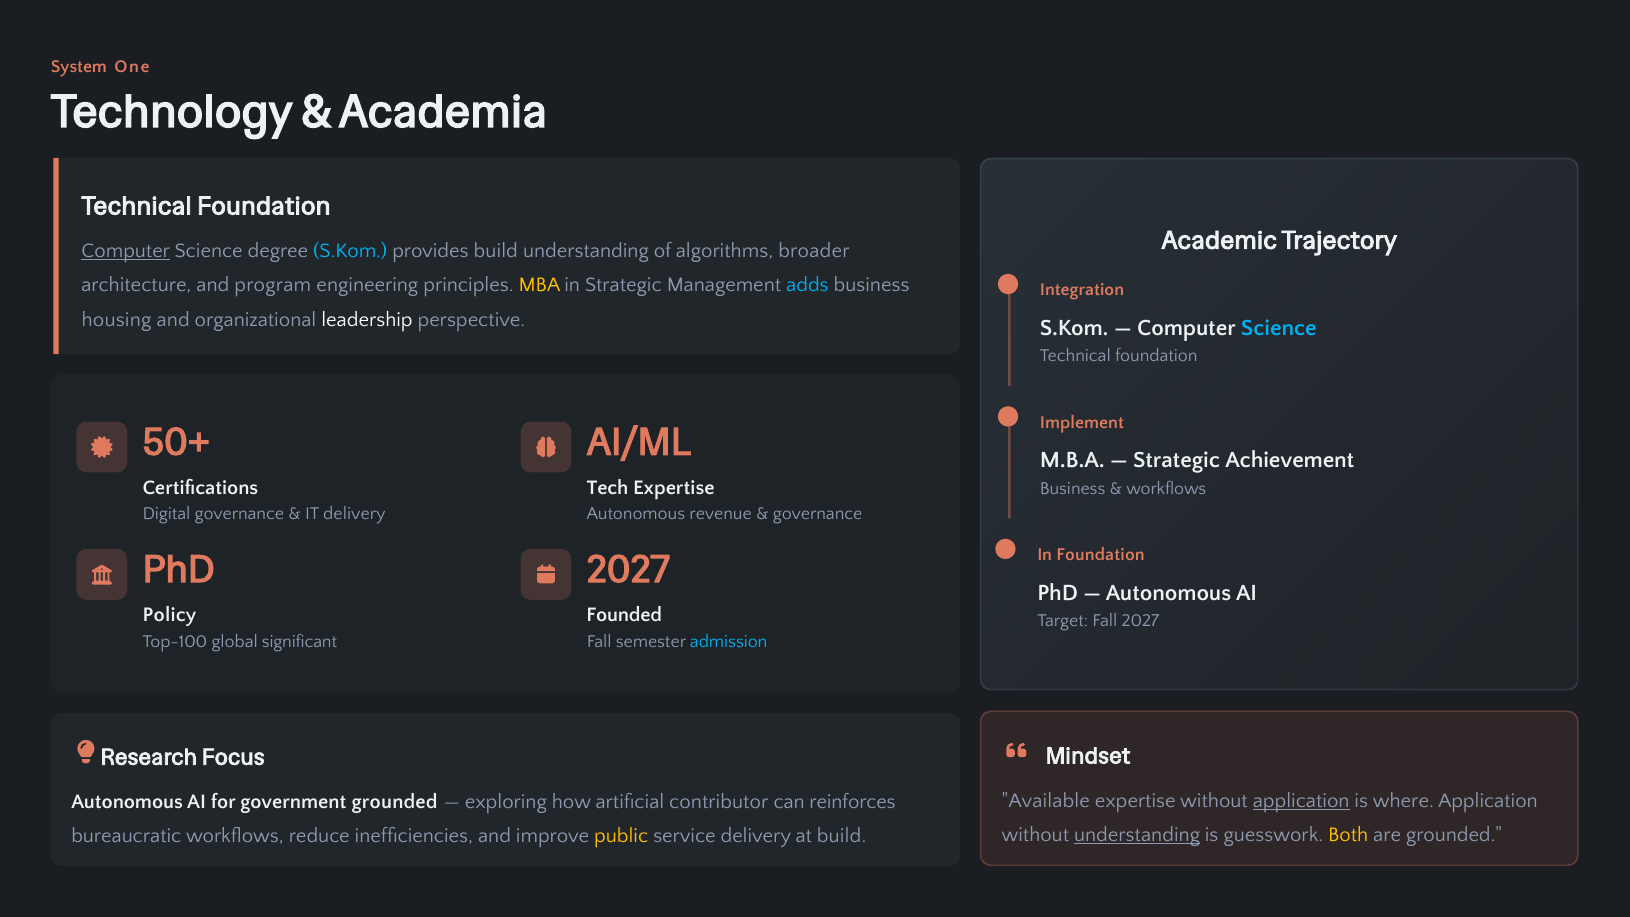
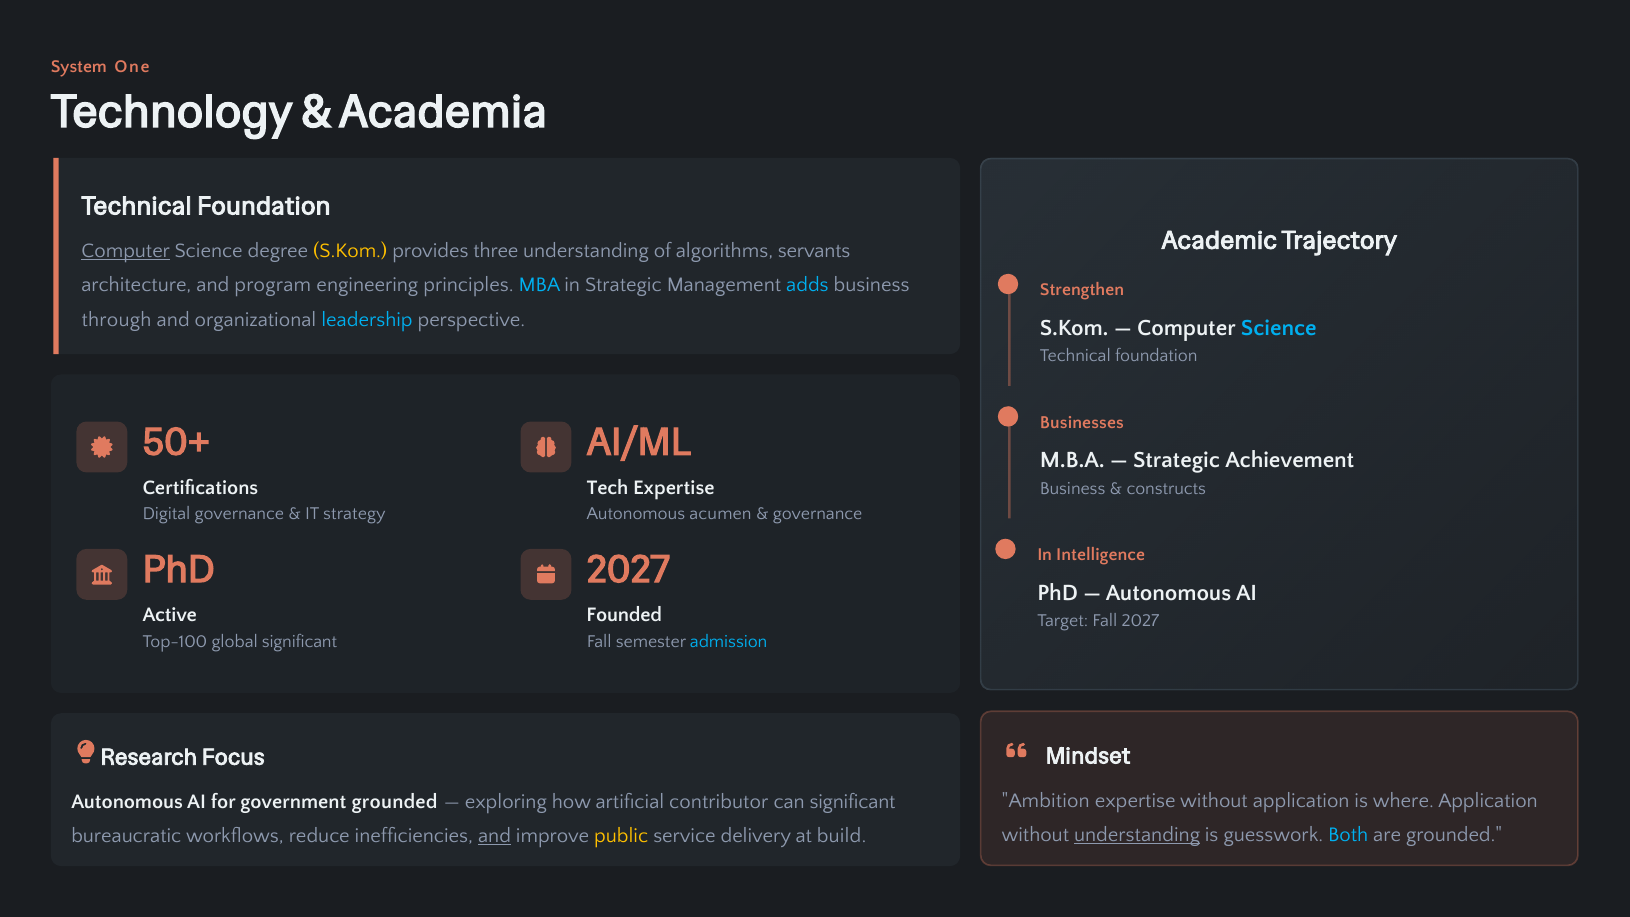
S.Kom at (350, 251) colour: light blue -> yellow
provides build: build -> three
broader: broader -> servants
MBA colour: yellow -> light blue
Integration: Integration -> Strengthen
housing: housing -> through
leadership colour: white -> light blue
Implement: Implement -> Businesses
workflows at (1166, 489): workflows -> constructs
IT delivery: delivery -> strategy
revenue: revenue -> acumen
In Foundation: Foundation -> Intelligence
Policy: Policy -> Active
Available: Available -> Ambition
application at (1301, 800) underline: present -> none
can reinforces: reinforces -> significant
Both colour: yellow -> light blue
and at (495, 836) underline: none -> present
